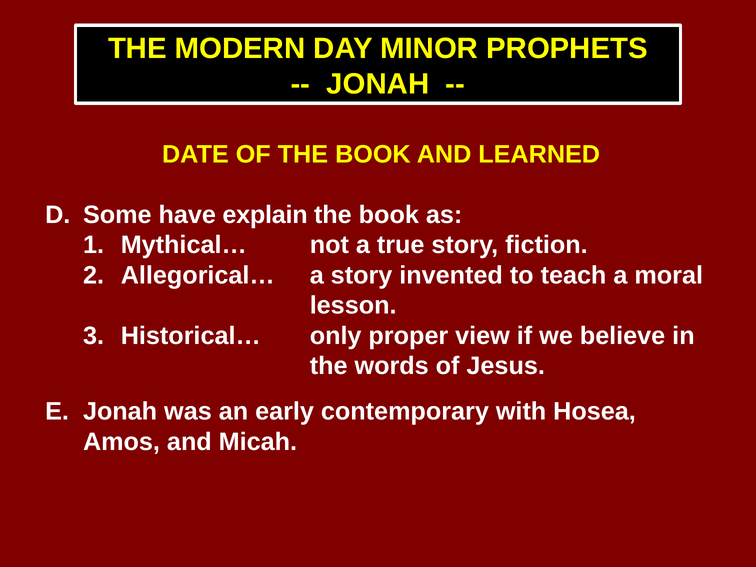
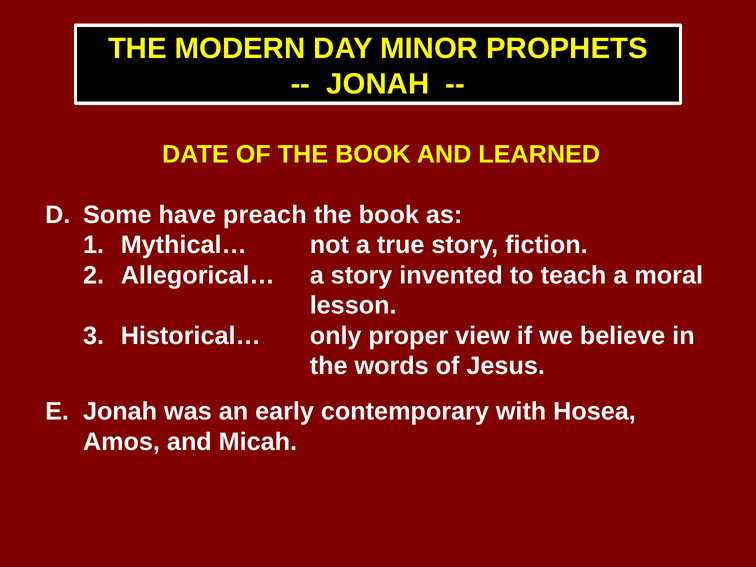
explain: explain -> preach
